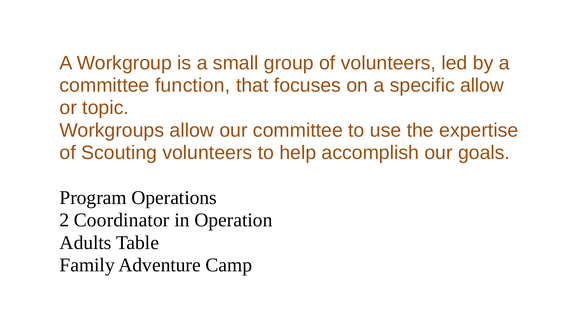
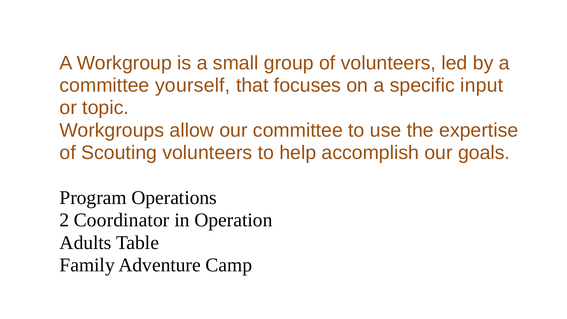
function: function -> yourself
specific allow: allow -> input
